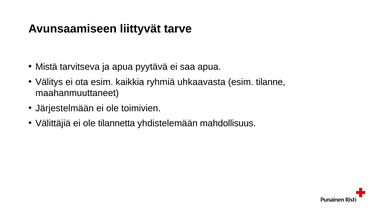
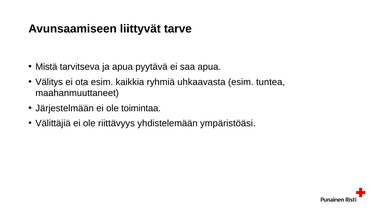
tilanne: tilanne -> tuntea
toimivien: toimivien -> toimintaa
tilannetta: tilannetta -> riittävyys
mahdollisuus: mahdollisuus -> ympäristöäsi
